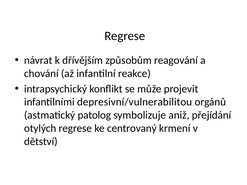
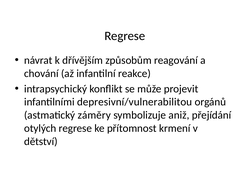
patolog: patolog -> záměry
centrovaný: centrovaný -> přítomnost
